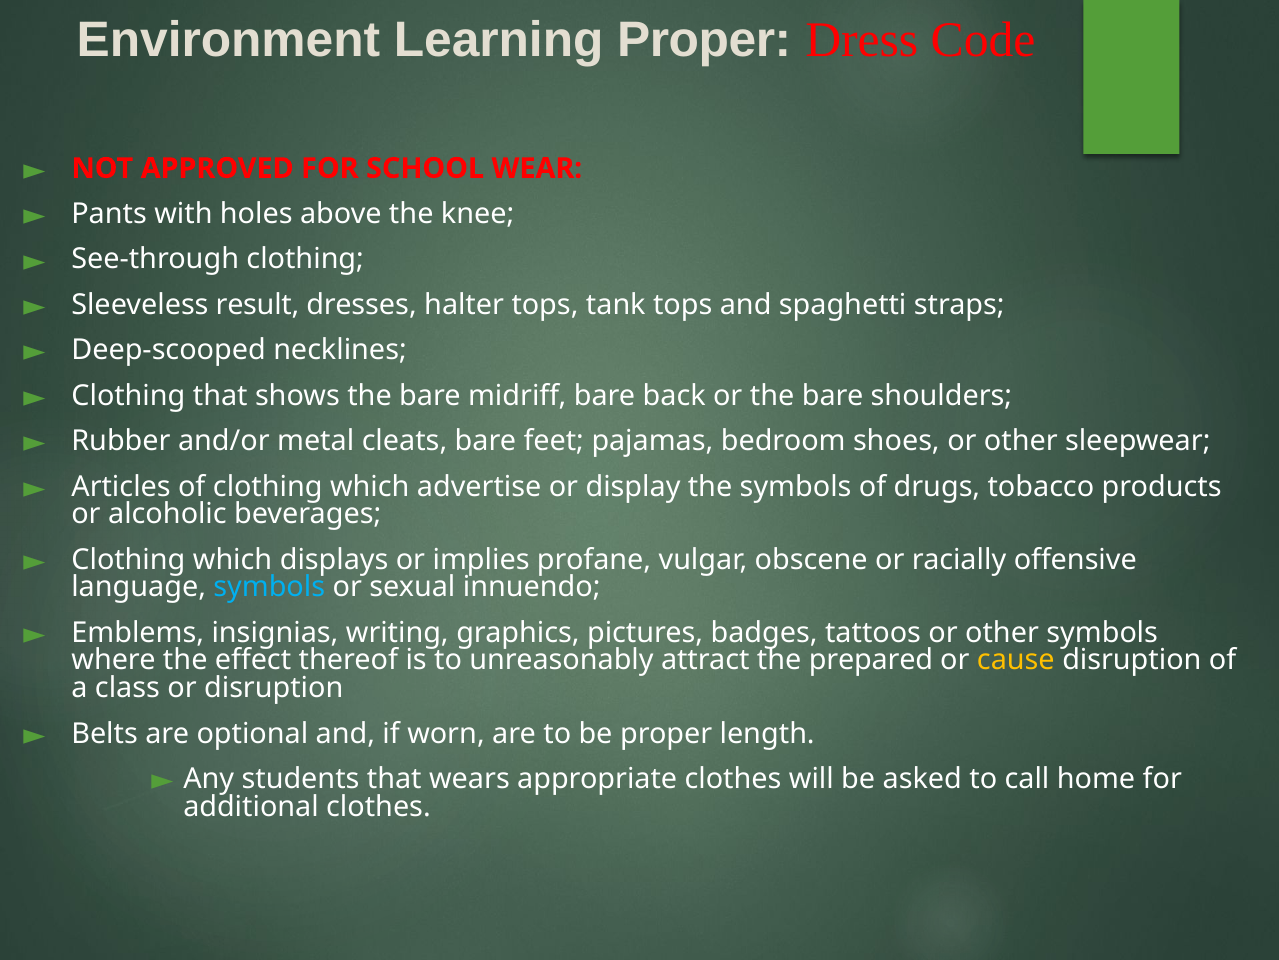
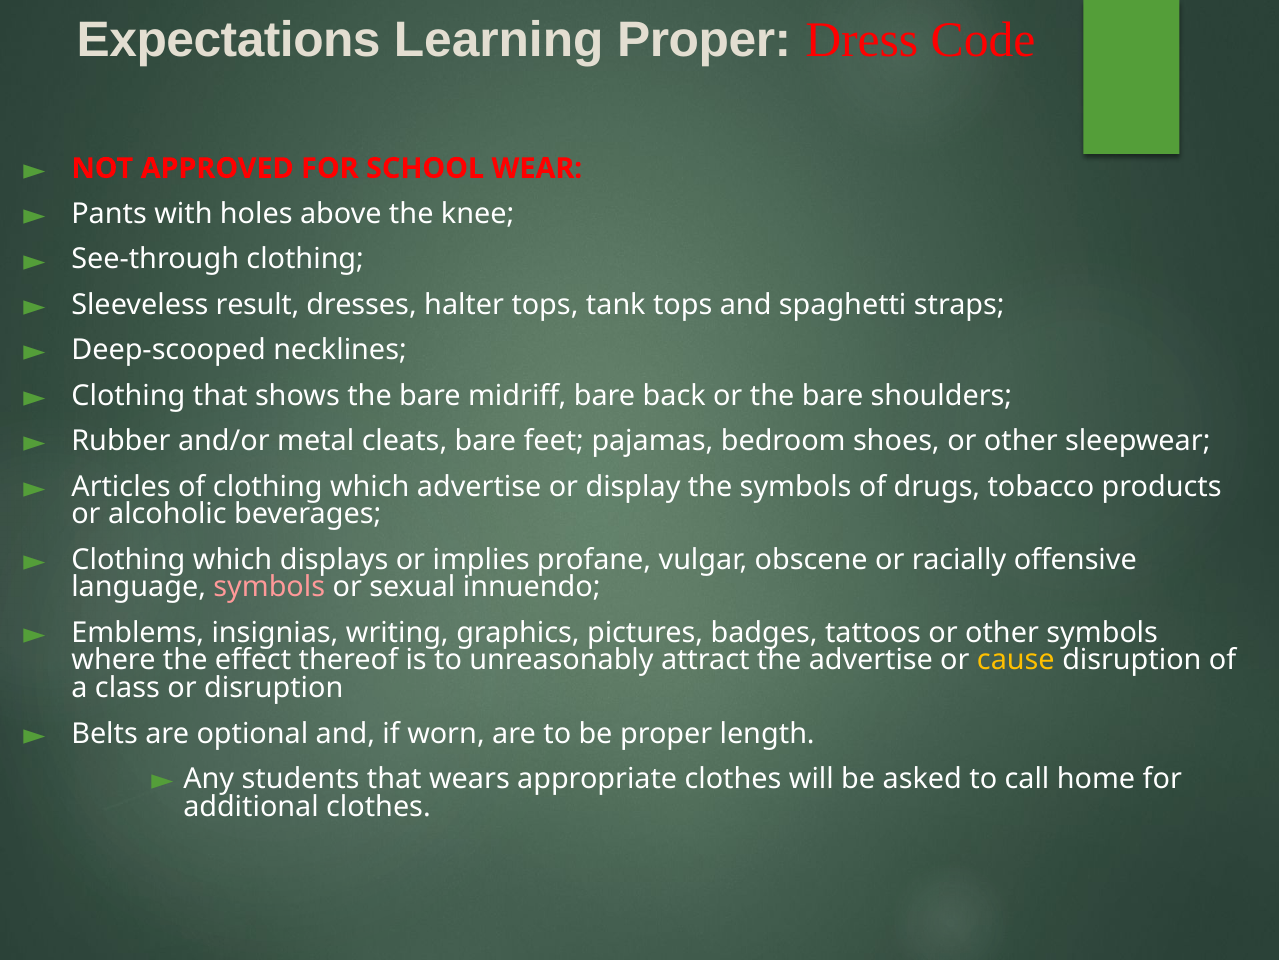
Environment: Environment -> Expectations
symbols at (269, 587) colour: light blue -> pink
the prepared: prepared -> advertise
